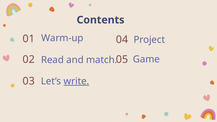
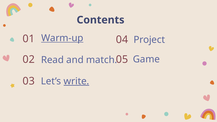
Warm-up underline: none -> present
